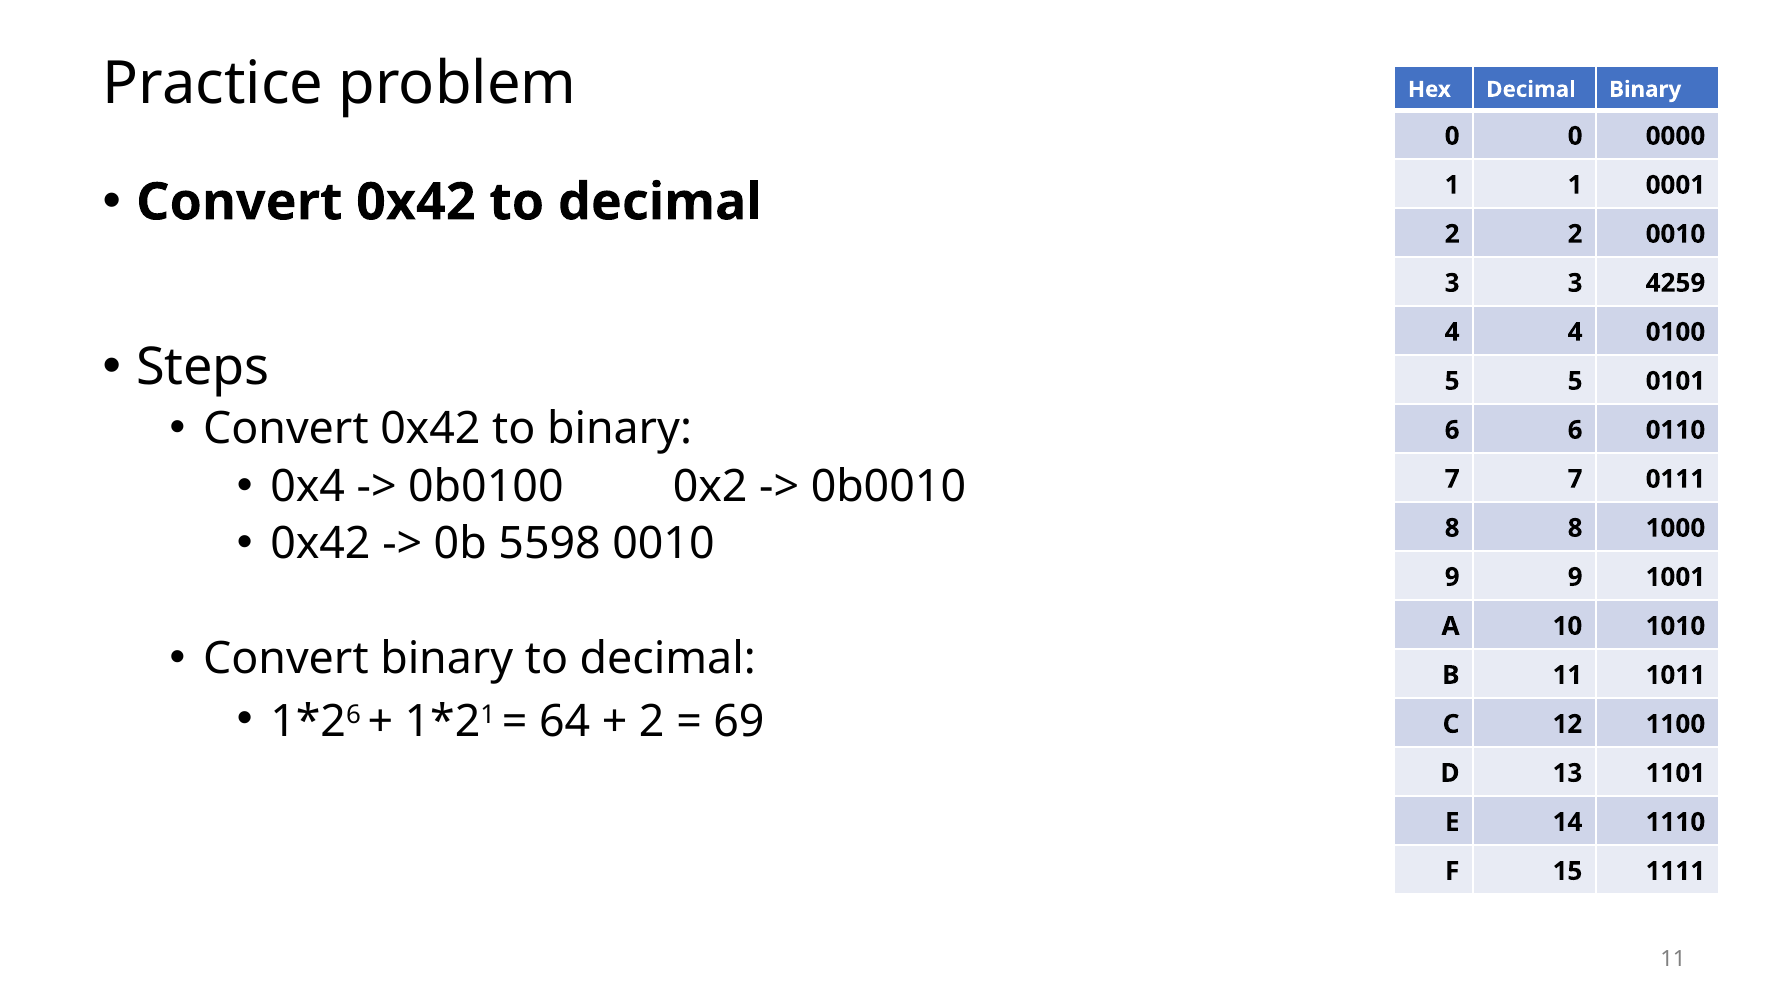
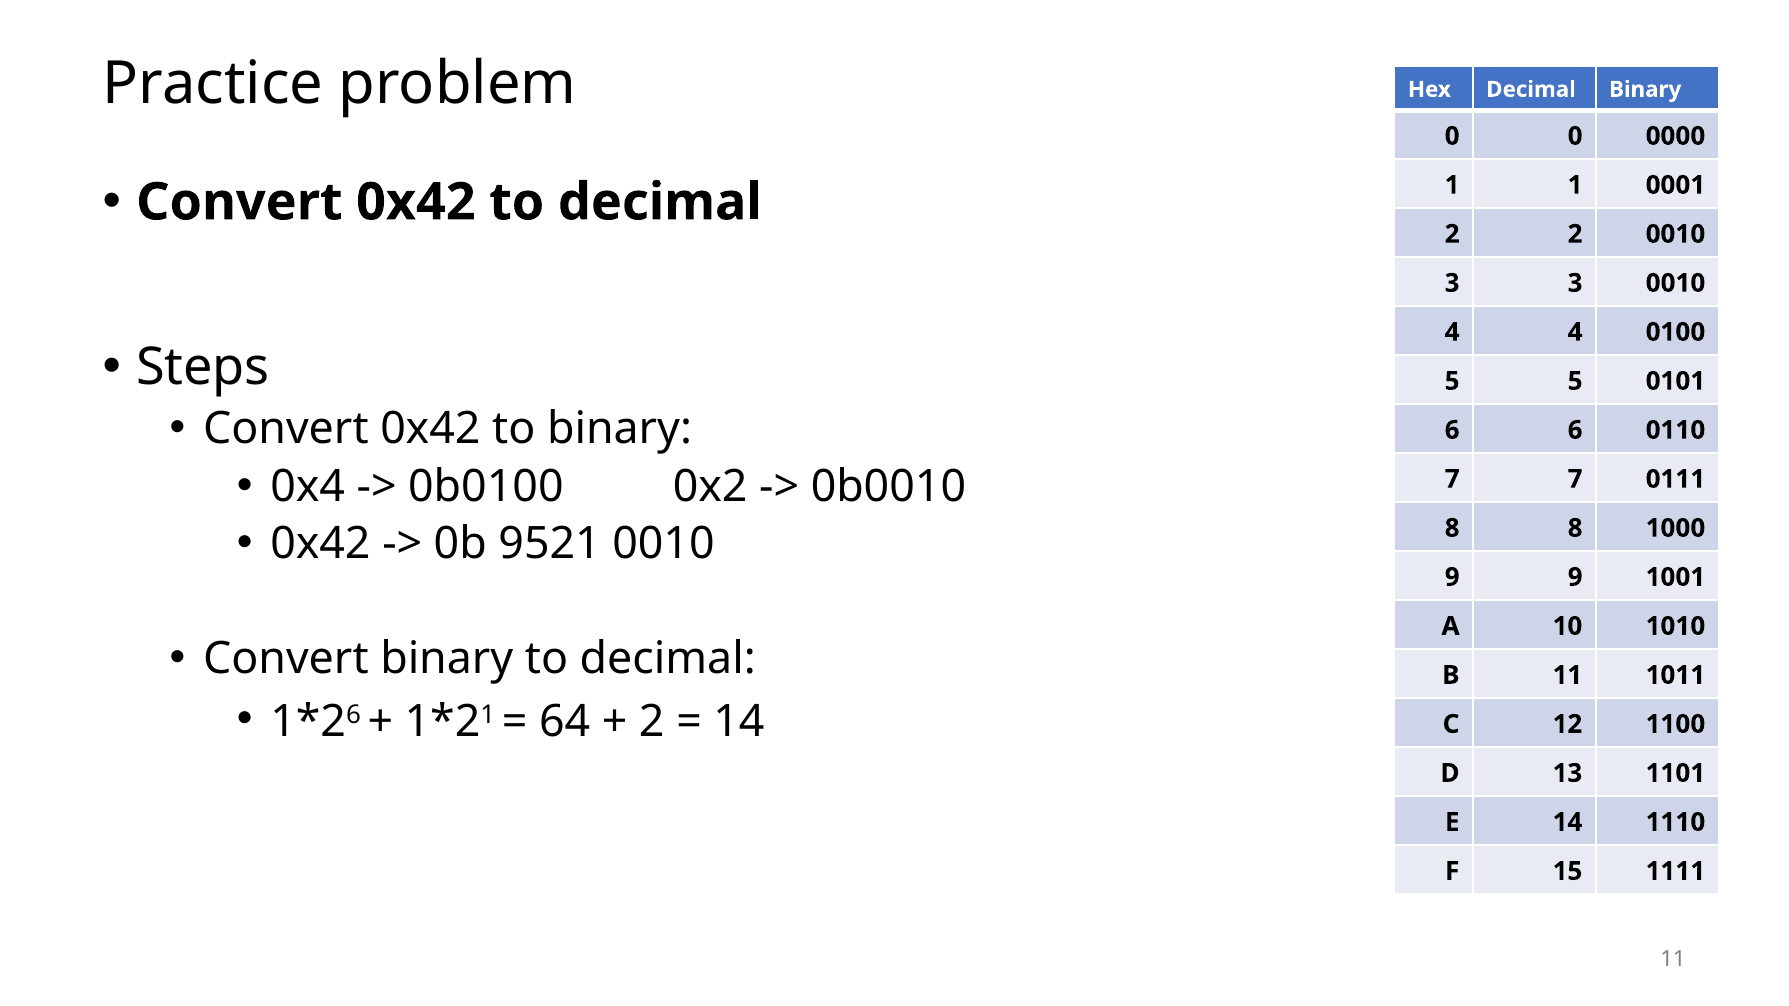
3 4259: 4259 -> 0010
5598: 5598 -> 9521
69 at (739, 722): 69 -> 14
